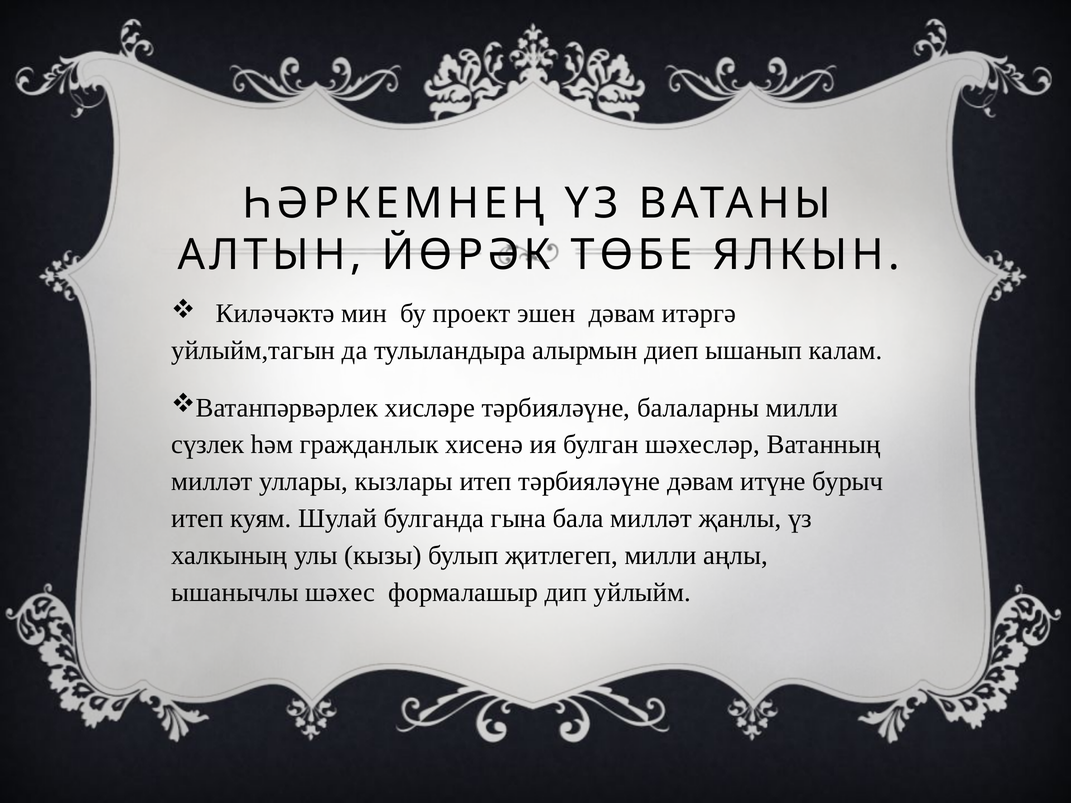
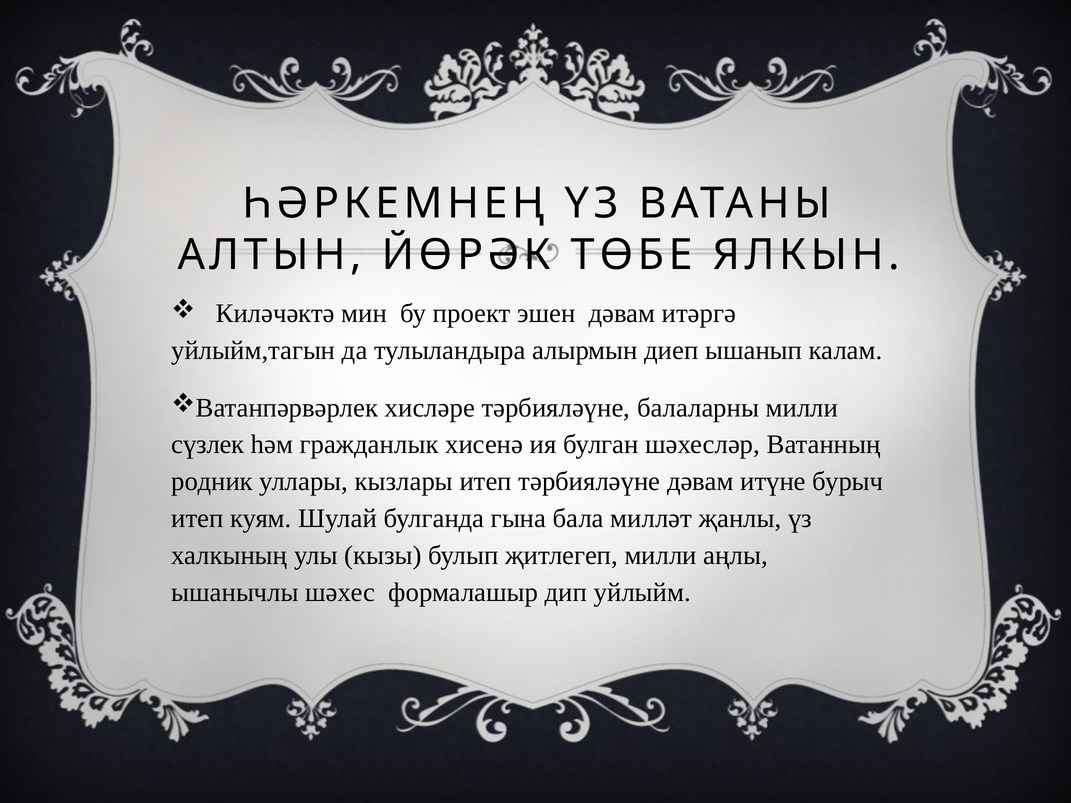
милләт at (212, 482): милләт -> родник
